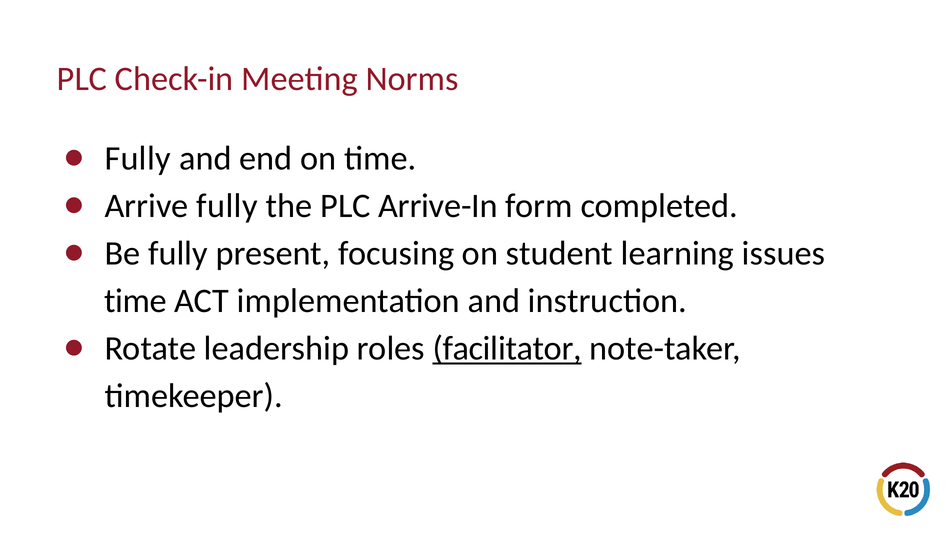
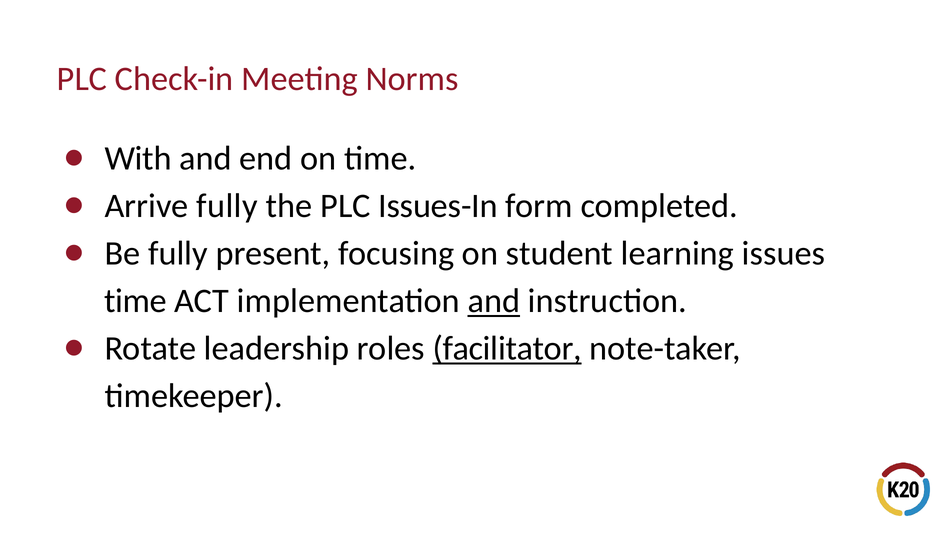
Fully at (138, 159): Fully -> With
Arrive-In: Arrive-In -> Issues-In
and at (494, 301) underline: none -> present
